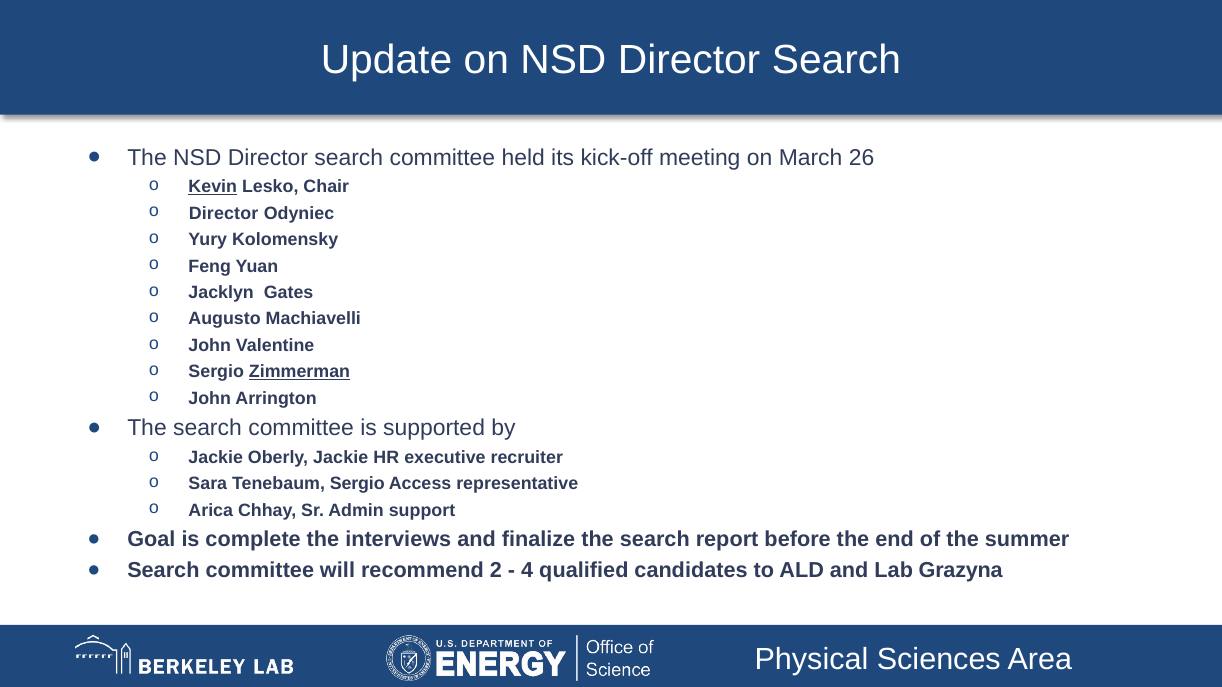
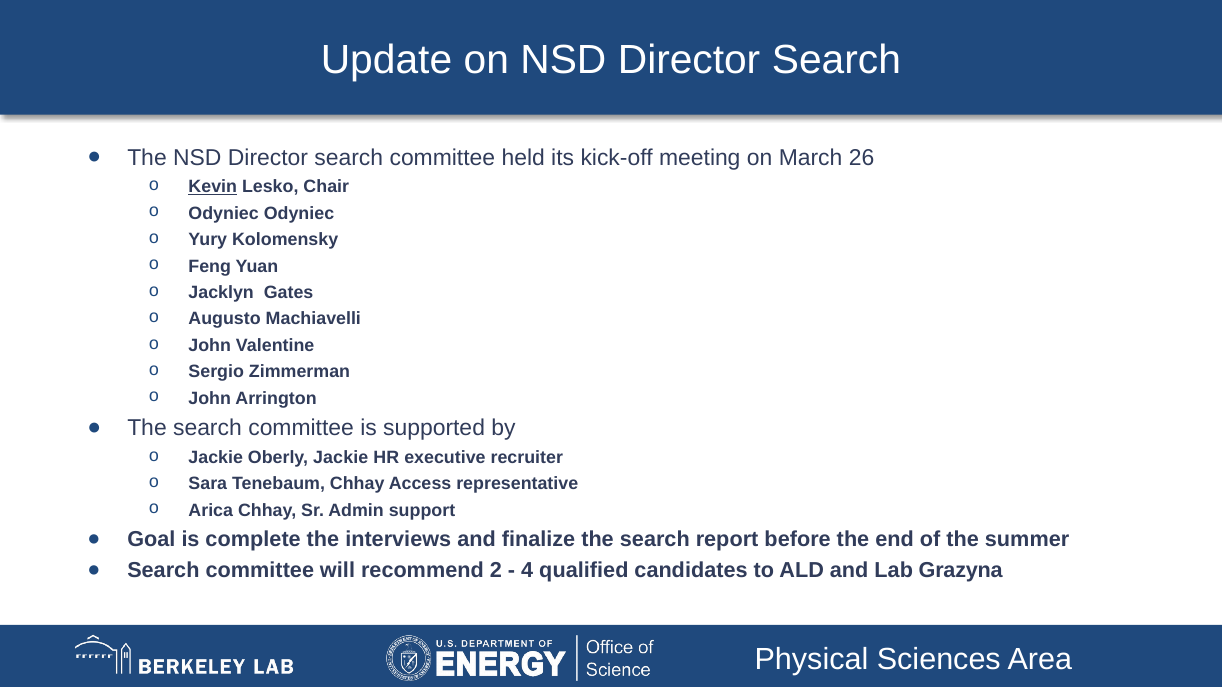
Director at (224, 213): Director -> Odyniec
Zimmerman underline: present -> none
Tenebaum Sergio: Sergio -> Chhay
